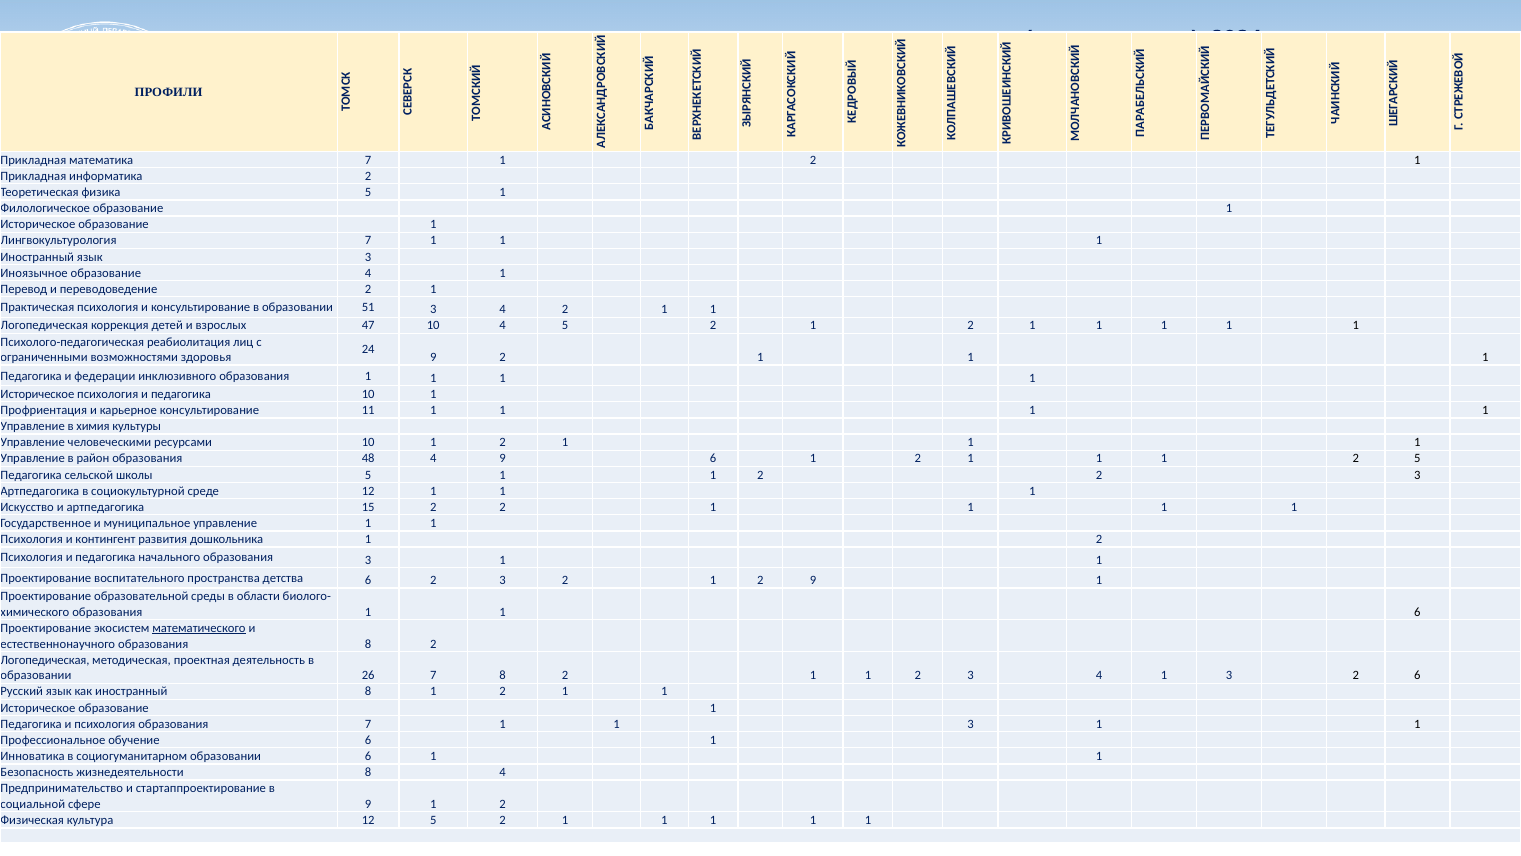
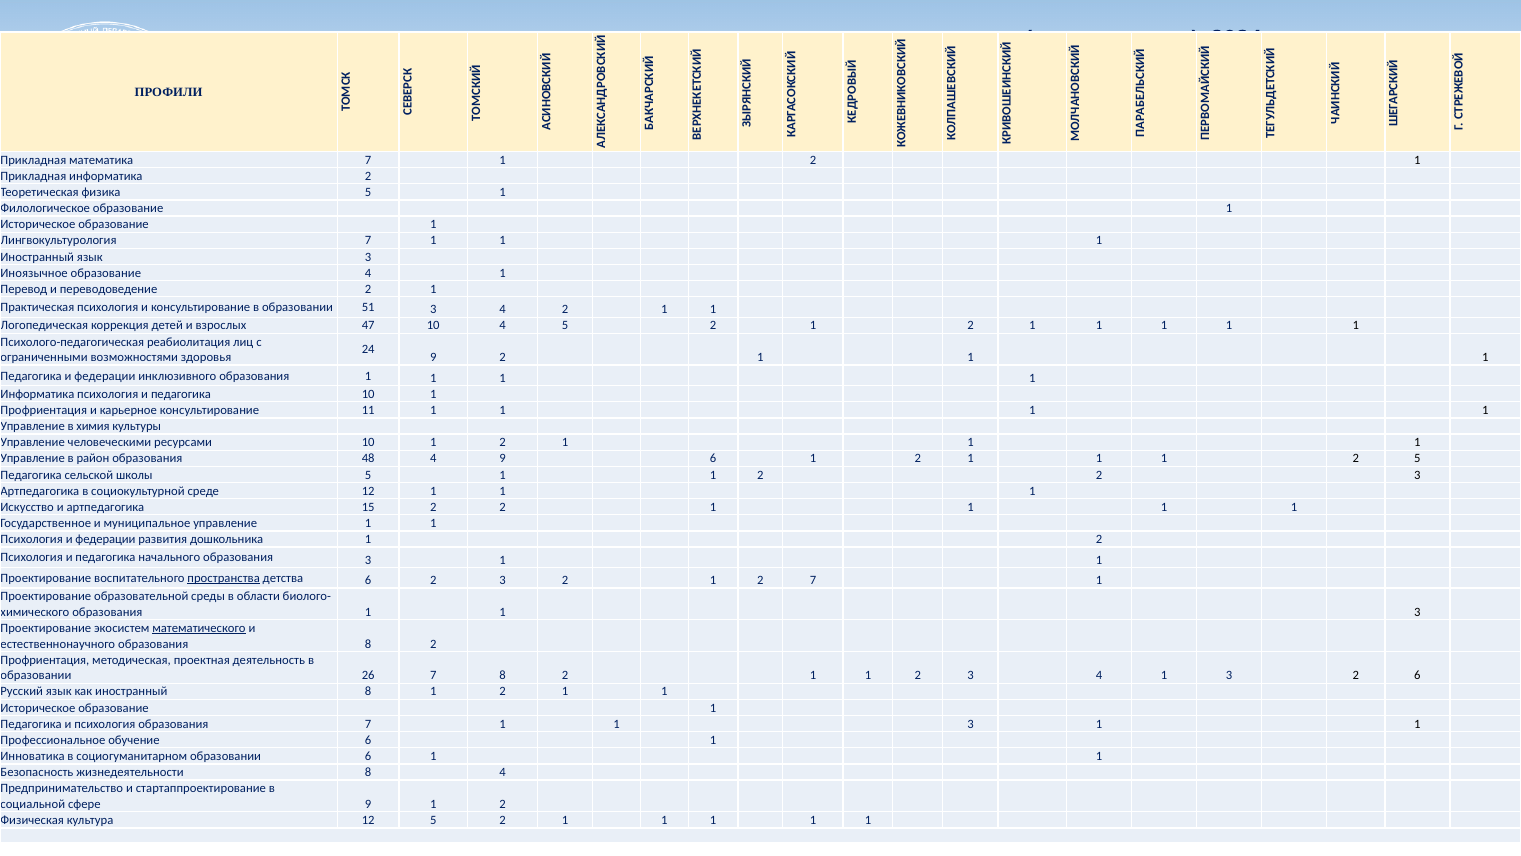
Историческое at (37, 394): Историческое -> Информатика
Психология и контингент: контингент -> федерации
пространства underline: none -> present
2 9: 9 -> 7
образования 1 1 6: 6 -> 3
Логопедическая at (45, 660): Логопедическая -> Профриентация
